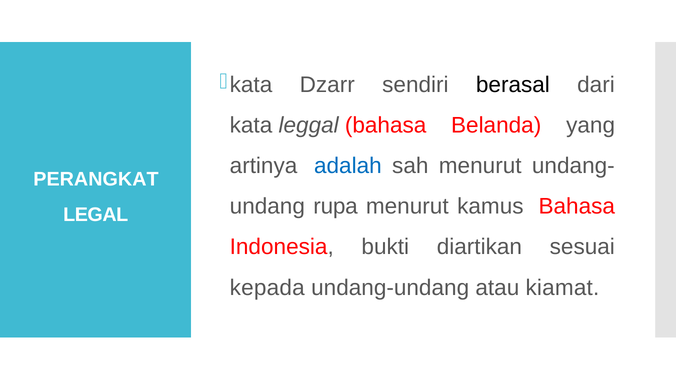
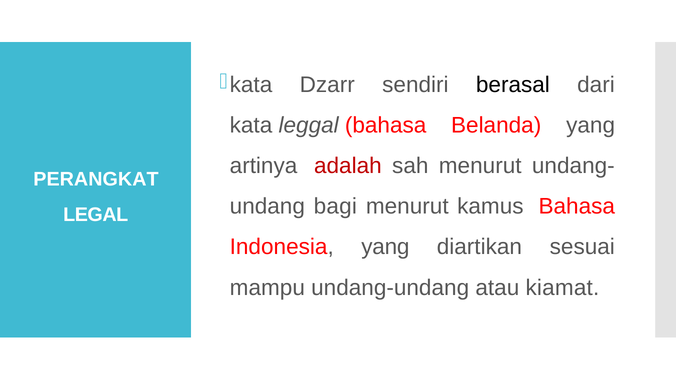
adalah colour: blue -> red
rupa: rupa -> bagi
Indonesia bukti: bukti -> yang
kepada: kepada -> mampu
